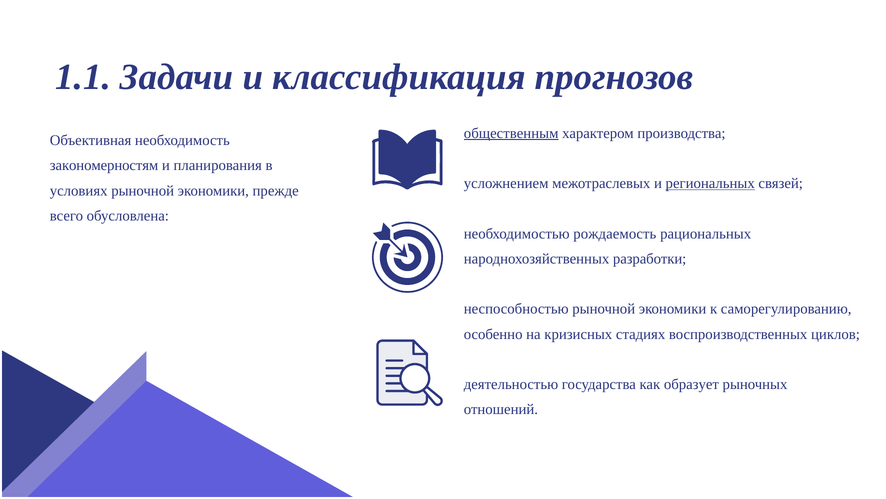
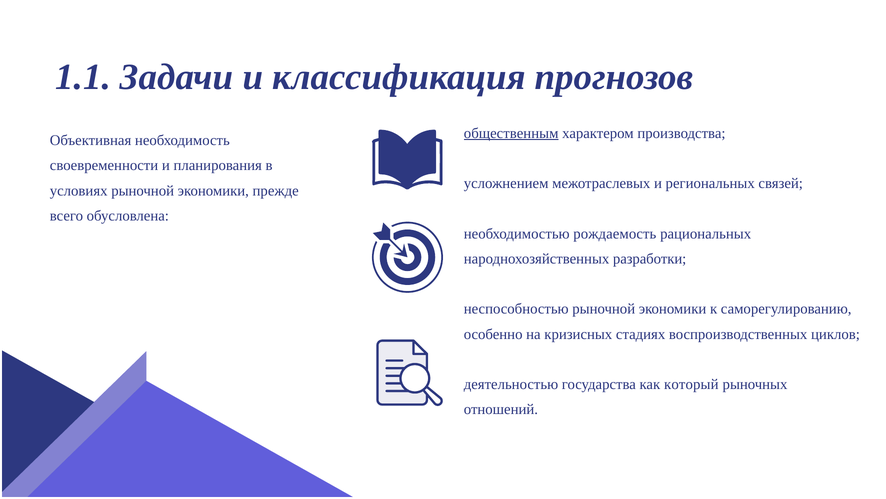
закономерностям: закономерностям -> своевременности
региональных underline: present -> none
образует: образует -> который
